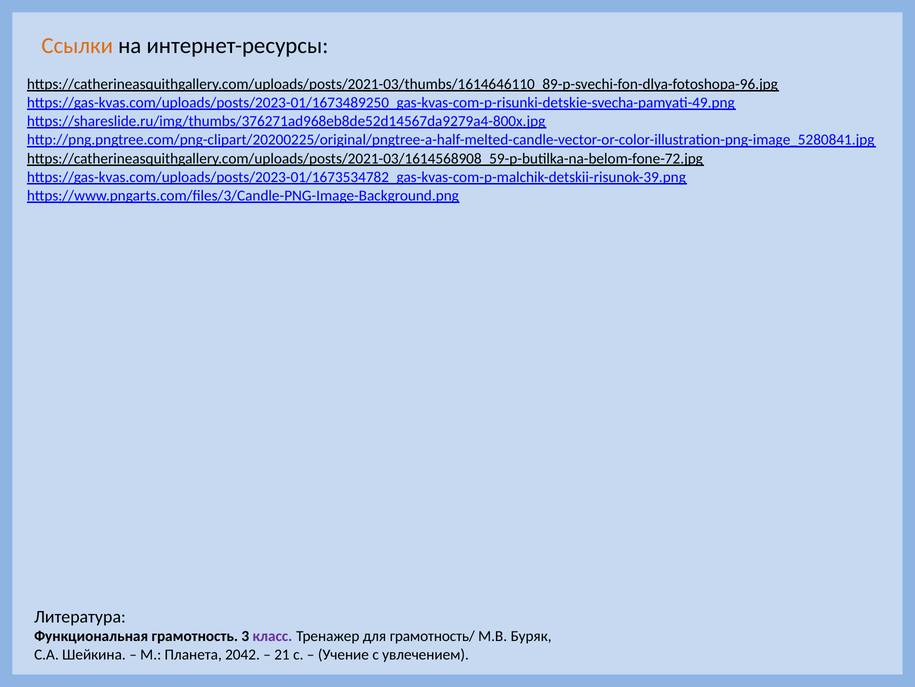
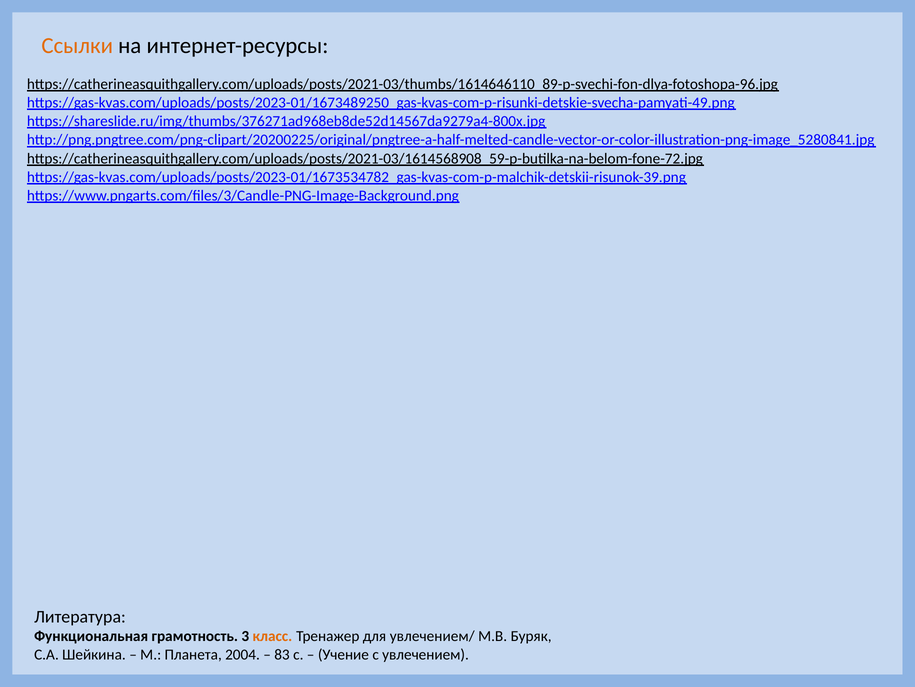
класс colour: purple -> orange
грамотность/: грамотность/ -> увлечением/
2042: 2042 -> 2004
21: 21 -> 83
